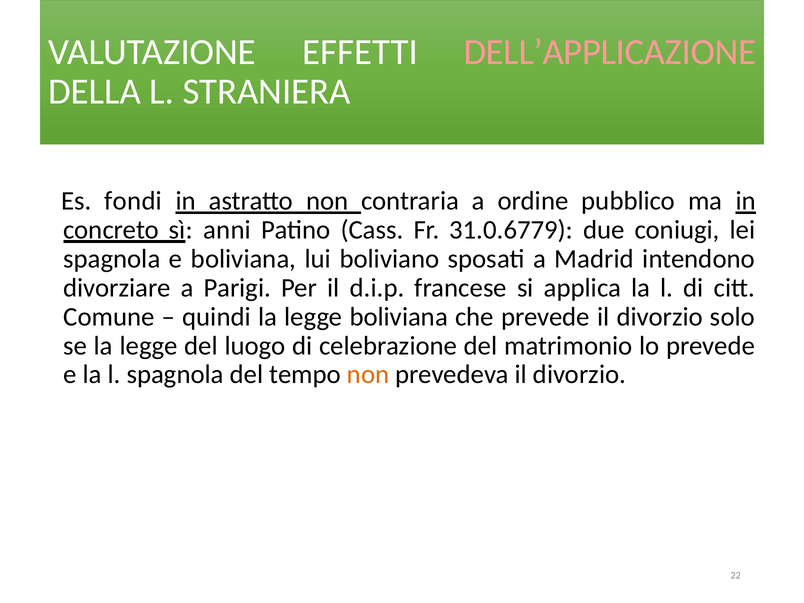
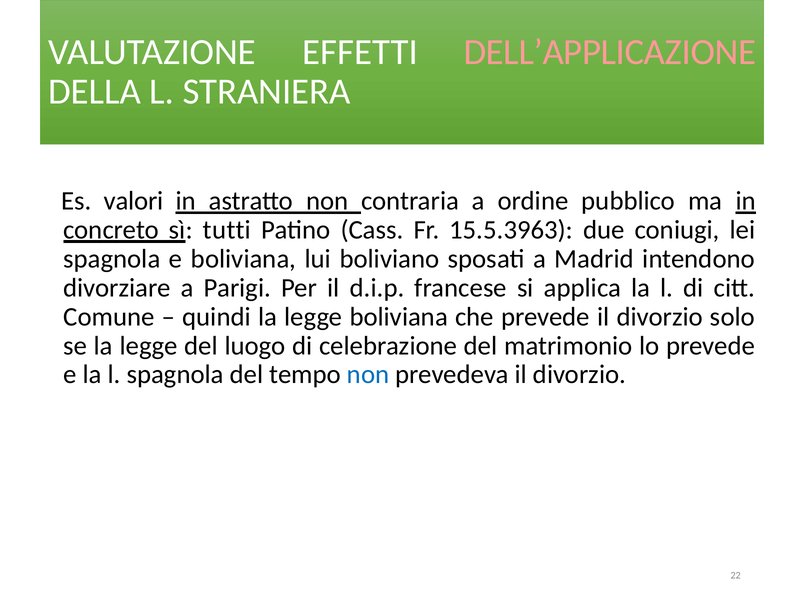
fondi: fondi -> valori
anni: anni -> tutti
31.0.6779: 31.0.6779 -> 15.5.3963
non at (368, 375) colour: orange -> blue
